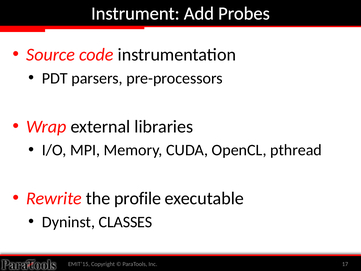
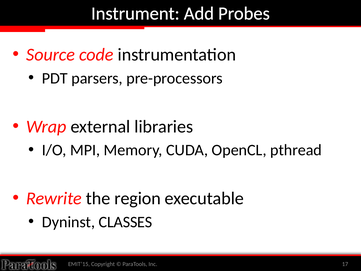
profile: profile -> region
